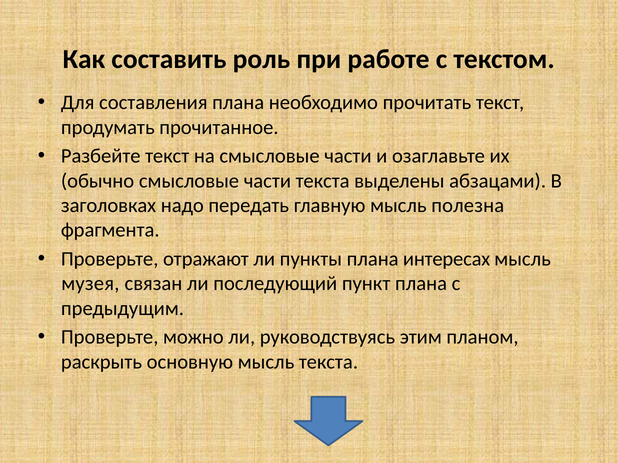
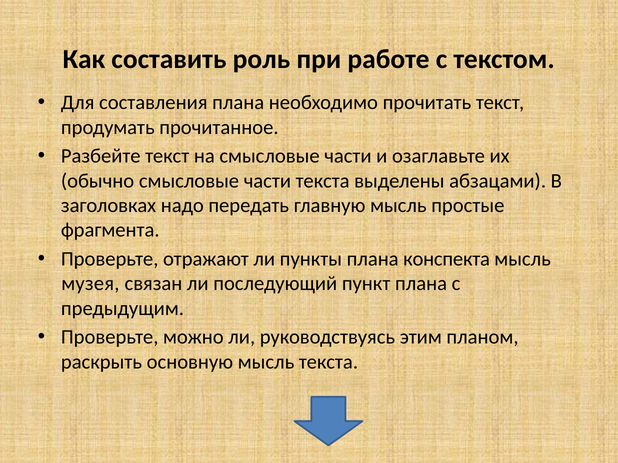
полезна: полезна -> простые
интересах: интересах -> конспекта
